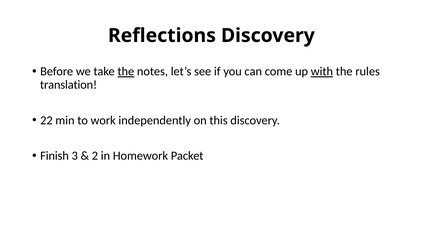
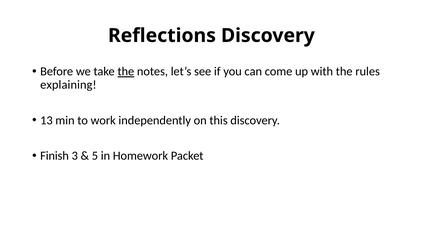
with underline: present -> none
translation: translation -> explaining
22: 22 -> 13
2: 2 -> 5
